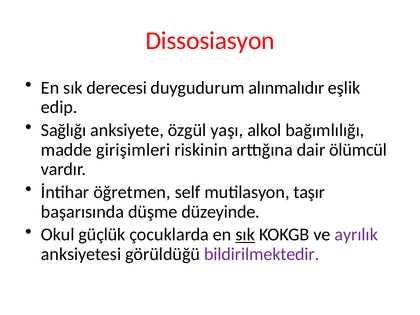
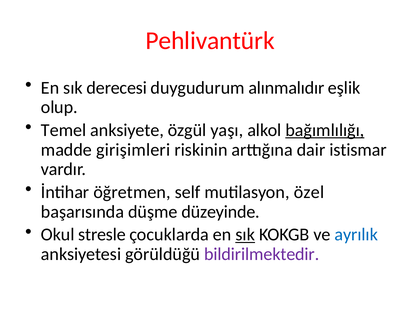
Dissosiasyon: Dissosiasyon -> Pehlivantürk
edip: edip -> olup
Sağlığı: Sağlığı -> Temel
bağımlılığı underline: none -> present
ölümcül: ölümcül -> istismar
taşır: taşır -> özel
güçlük: güçlük -> stresle
ayrılık colour: purple -> blue
